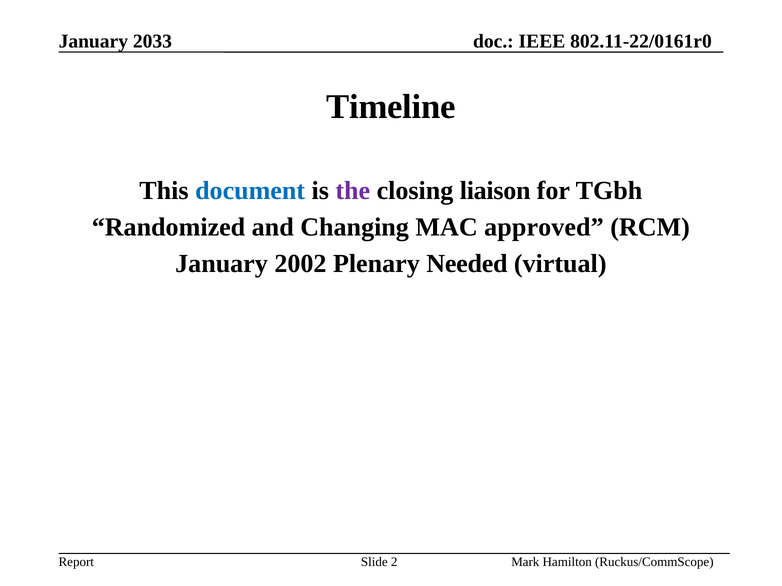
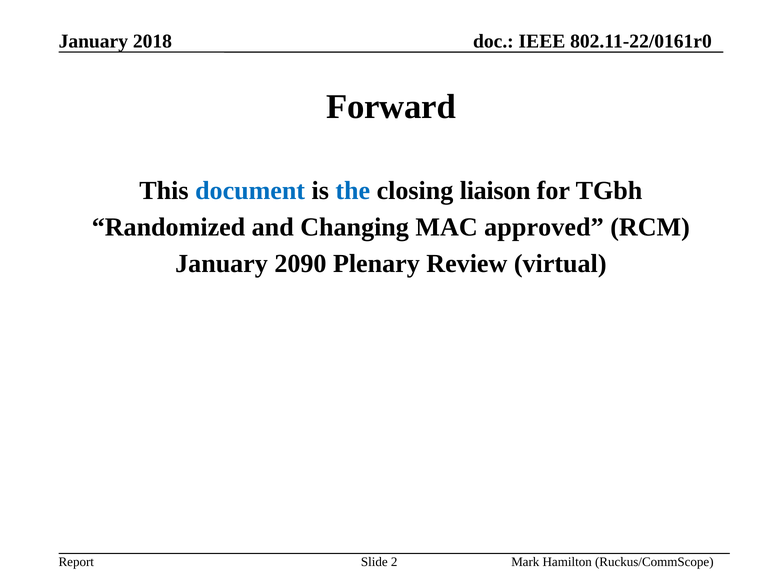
2033: 2033 -> 2018
Timeline: Timeline -> Forward
the colour: purple -> blue
2002: 2002 -> 2090
Needed: Needed -> Review
